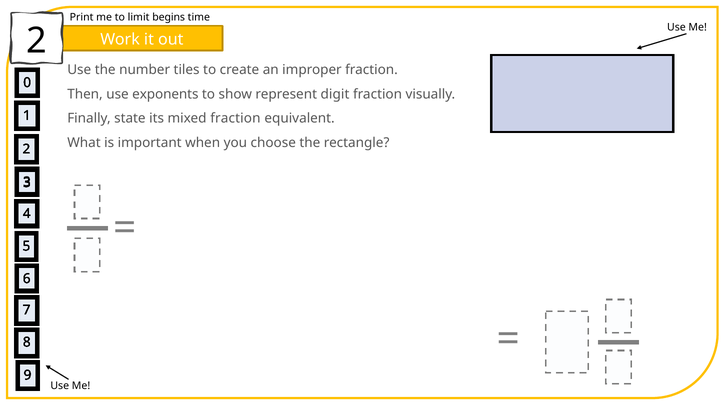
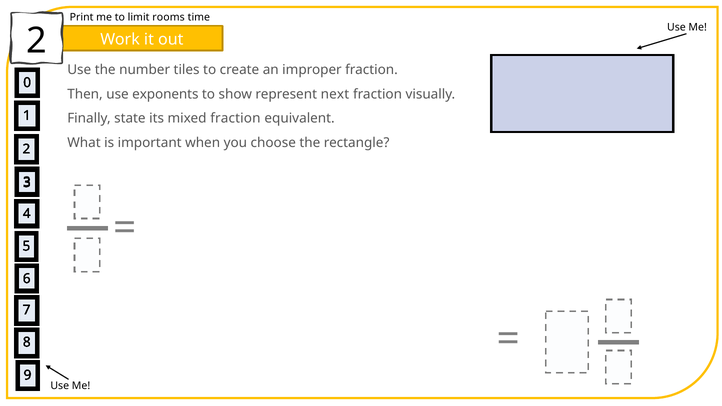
begins: begins -> rooms
digit: digit -> next
